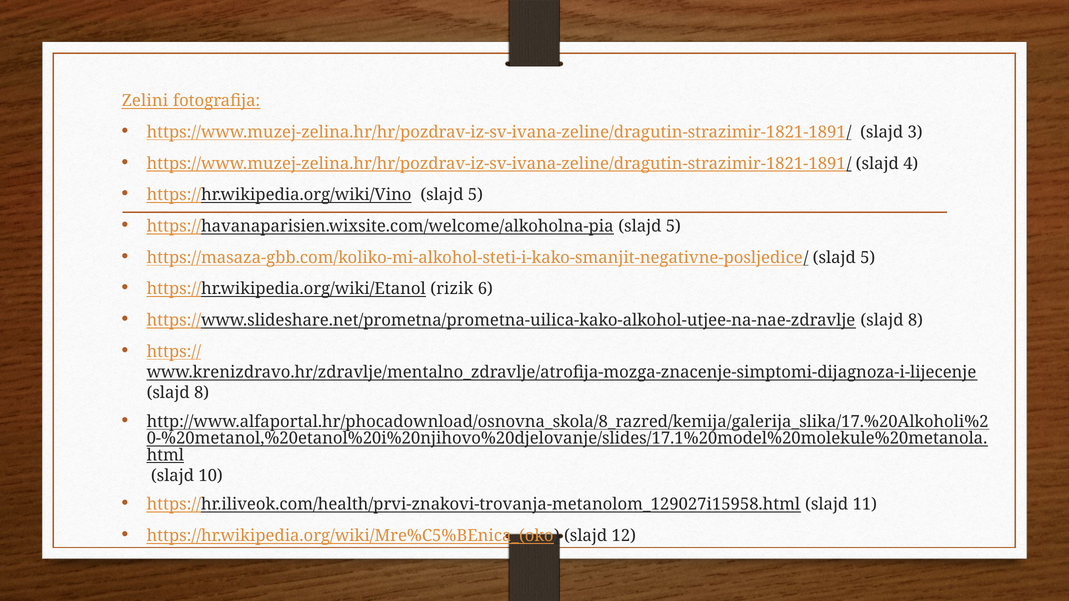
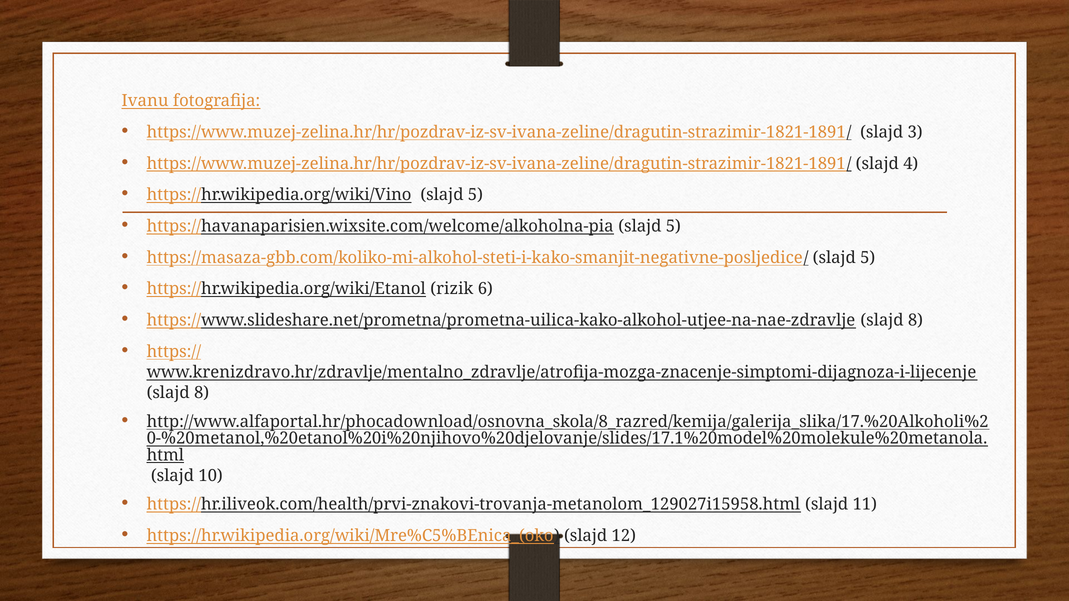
Zelini: Zelini -> Ivanu
